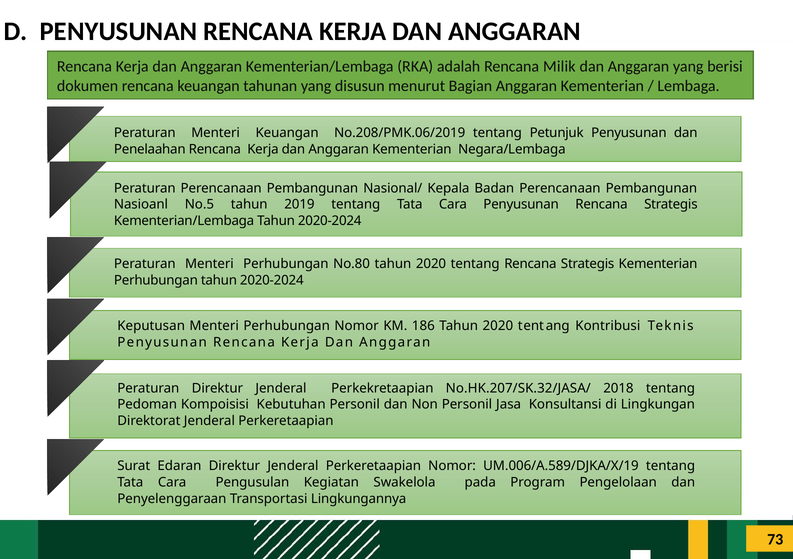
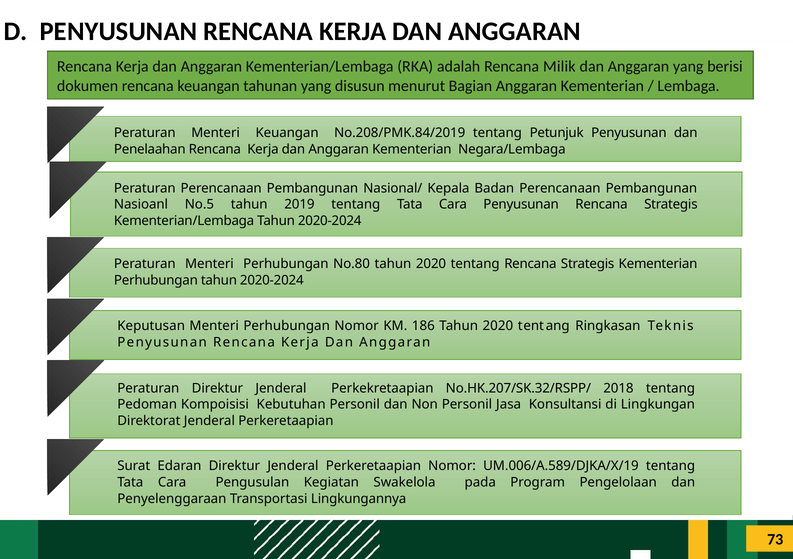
No.208/PMK.06/2019: No.208/PMK.06/2019 -> No.208/PMK.84/2019
Kontribusi: Kontribusi -> Ringkasan
No.HK.207/SK.32/JASA/: No.HK.207/SK.32/JASA/ -> No.HK.207/SK.32/RSPP/
